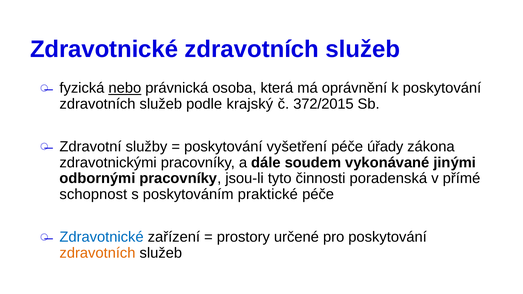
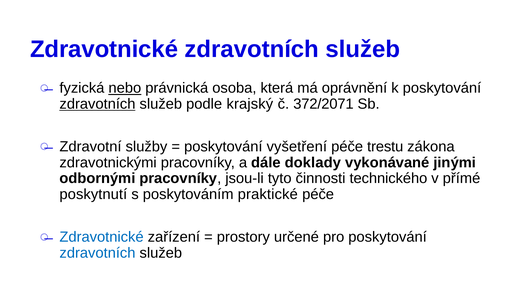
zdravotních at (97, 104) underline: none -> present
372/2015: 372/2015 -> 372/2071
úřady: úřady -> trestu
soudem: soudem -> doklady
poradenská: poradenská -> technického
schopnost: schopnost -> poskytnutí
zdravotních at (97, 253) colour: orange -> blue
